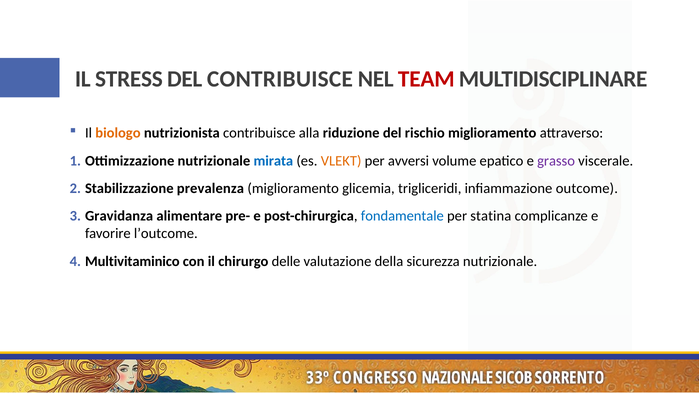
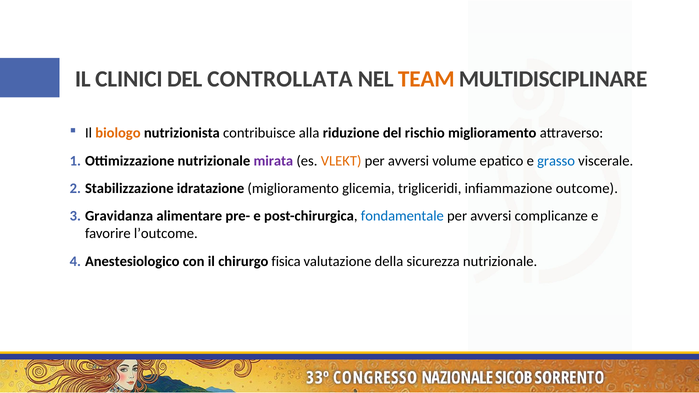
STRESS: STRESS -> CLINICI
DEL CONTRIBUISCE: CONTRIBUISCE -> CONTROLLATA
TEAM colour: red -> orange
mirata colour: blue -> purple
grasso colour: purple -> blue
prevalenza: prevalenza -> idratazione
statina at (491, 216): statina -> avversi
Multivitaminico: Multivitaminico -> Anestesiologico
delle: delle -> fisica
